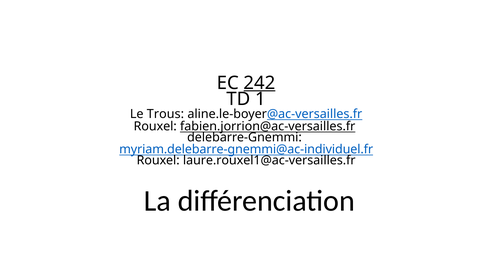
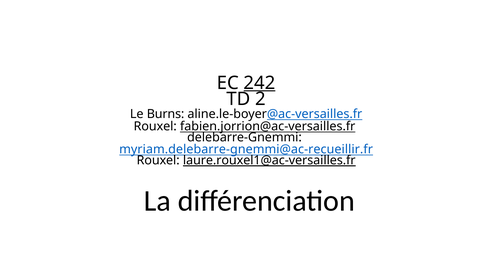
1: 1 -> 2
Trous: Trous -> Burns
myriam.delebarre-gnemmi@ac-individuel.fr: myriam.delebarre-gnemmi@ac-individuel.fr -> myriam.delebarre-gnemmi@ac-recueillir.fr
laure.rouxel1@ac-versailles.fr underline: none -> present
